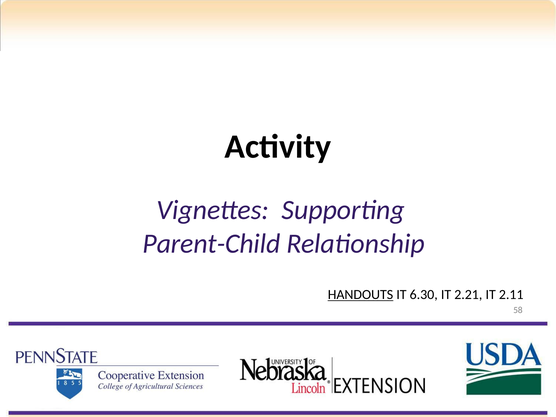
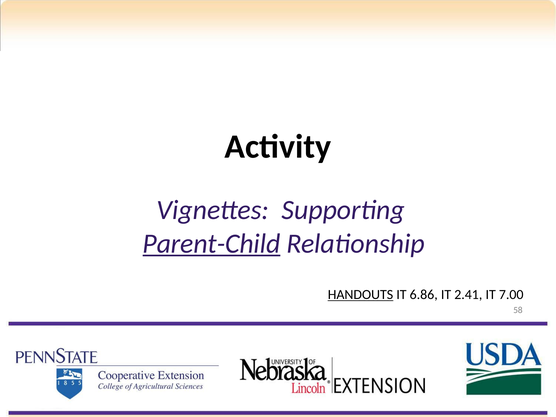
Parent-Child underline: none -> present
6.30: 6.30 -> 6.86
2.21: 2.21 -> 2.41
2.11: 2.11 -> 7.00
